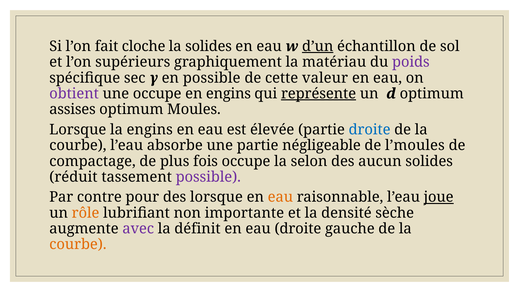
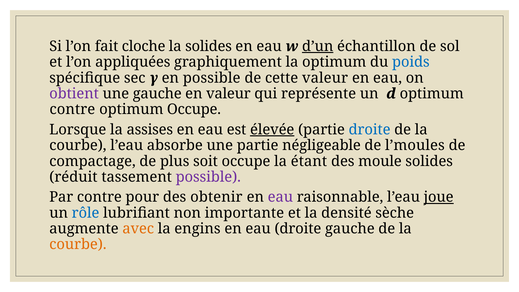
supérieurs: supérieurs -> appliquées
la matériau: matériau -> optimum
poids colour: purple -> blue
une occupe: occupe -> gauche
en engins: engins -> valeur
représente underline: present -> none
assises at (72, 109): assises -> contre
optimum Moules: Moules -> Occupe
la engins: engins -> assises
élevée underline: none -> present
fois: fois -> soit
selon: selon -> étant
aucun: aucun -> moule
des lorsque: lorsque -> obtenir
eau at (280, 197) colour: orange -> purple
rôle colour: orange -> blue
avec colour: purple -> orange
définit: définit -> engins
